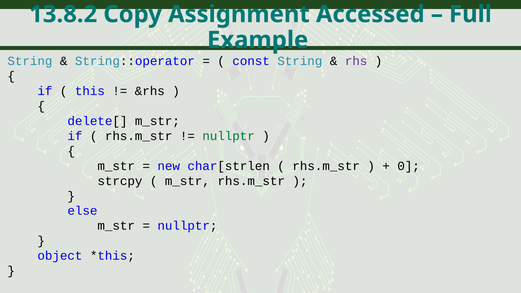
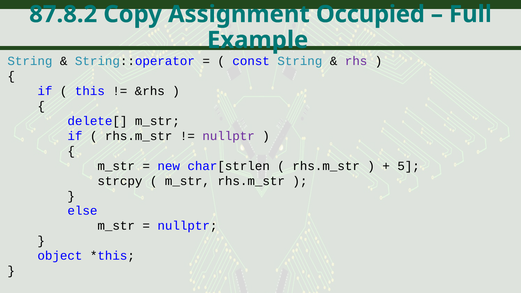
13.8.2: 13.8.2 -> 87.8.2
Accessed: Accessed -> Occupied
nullptr at (229, 136) colour: green -> purple
0: 0 -> 5
